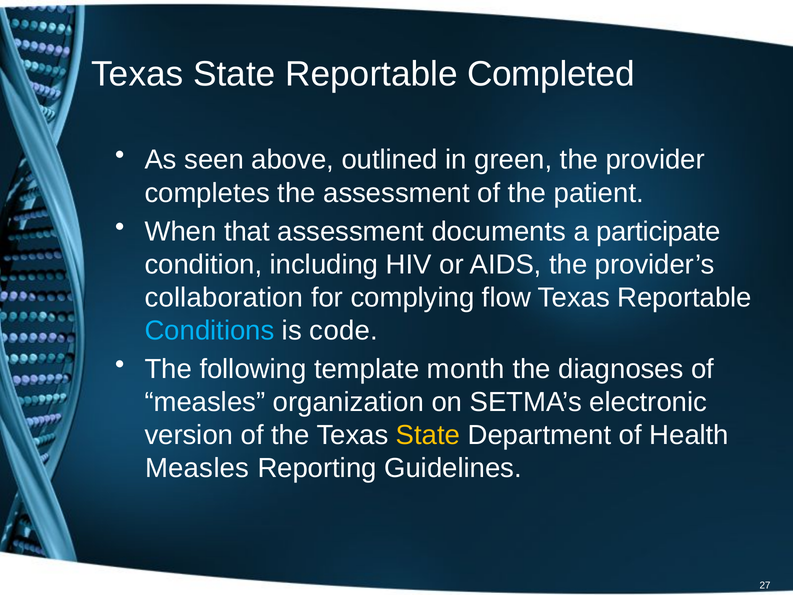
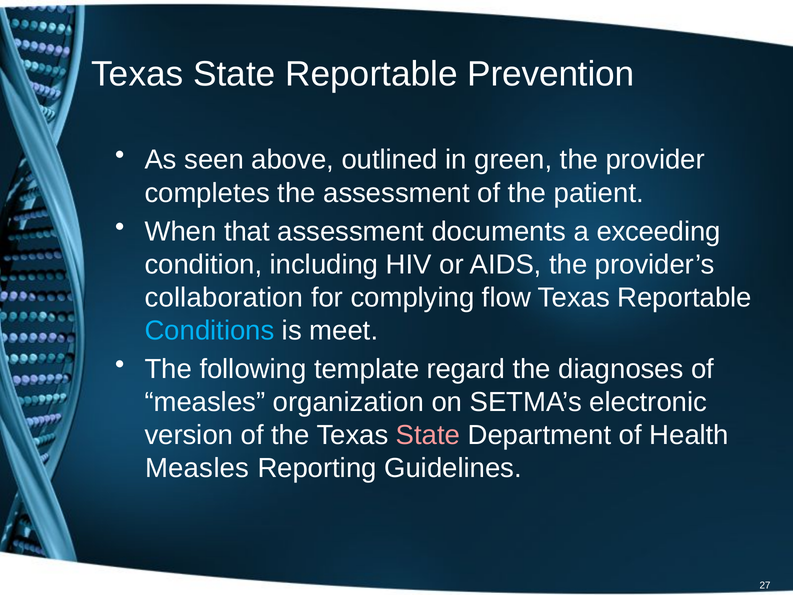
Completed: Completed -> Prevention
participate: participate -> exceeding
code: code -> meet
month: month -> regard
State at (428, 435) colour: yellow -> pink
